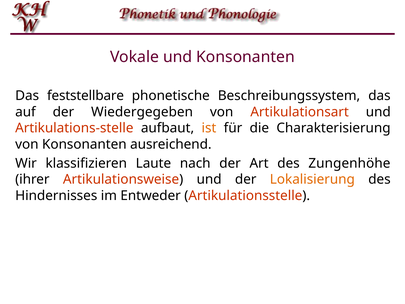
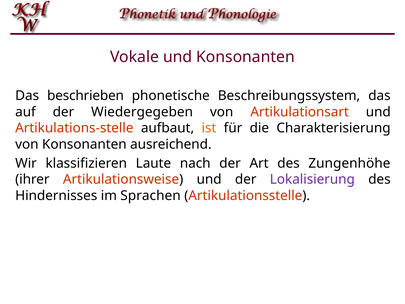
feststellbare: feststellbare -> beschrieben
Lokalisierung colour: orange -> purple
Entweder: Entweder -> Sprachen
